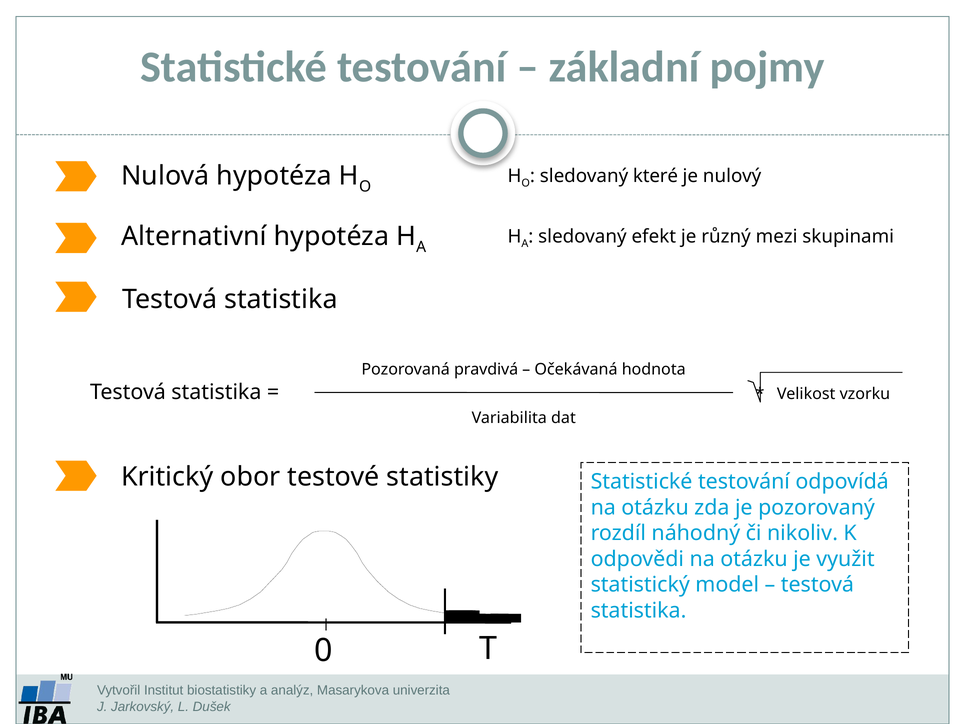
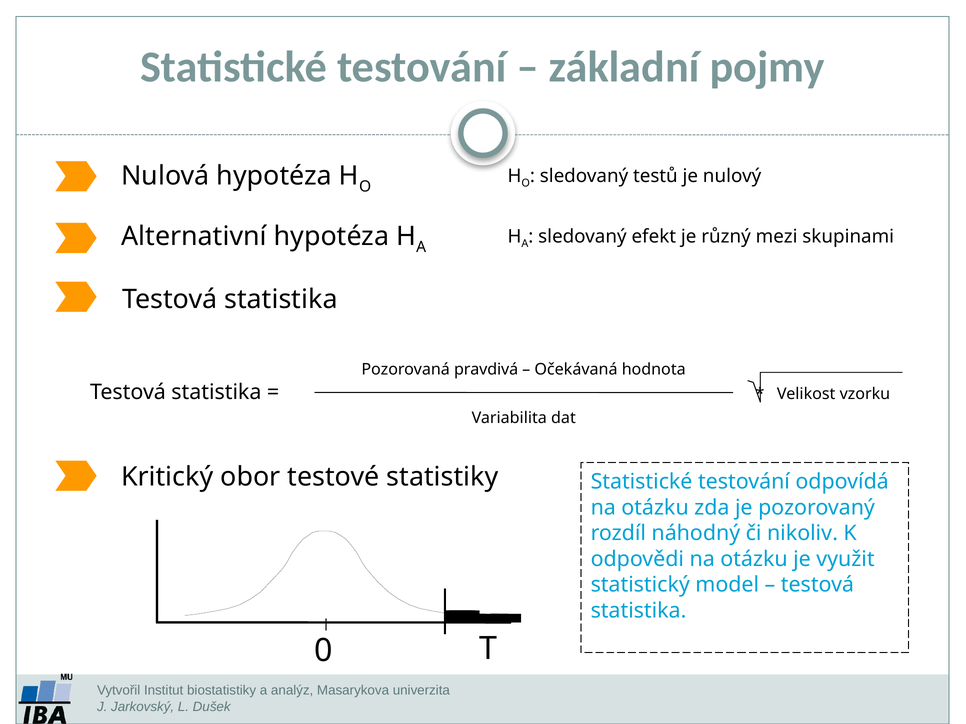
které: které -> testů
